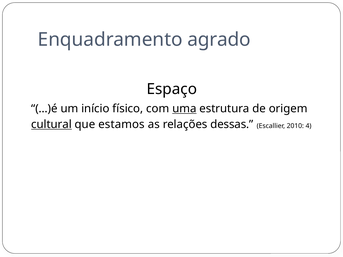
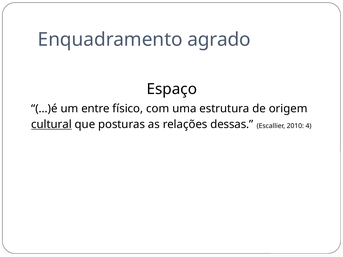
início: início -> entre
uma underline: present -> none
estamos: estamos -> posturas
